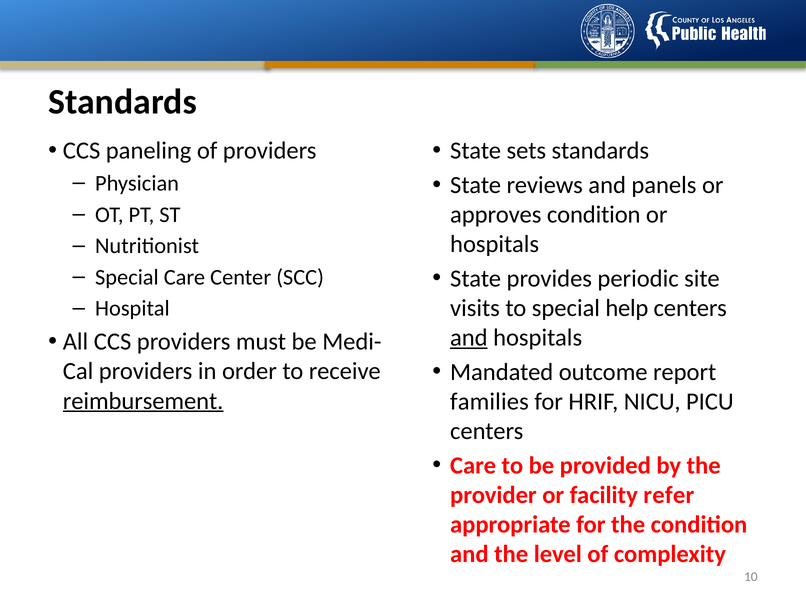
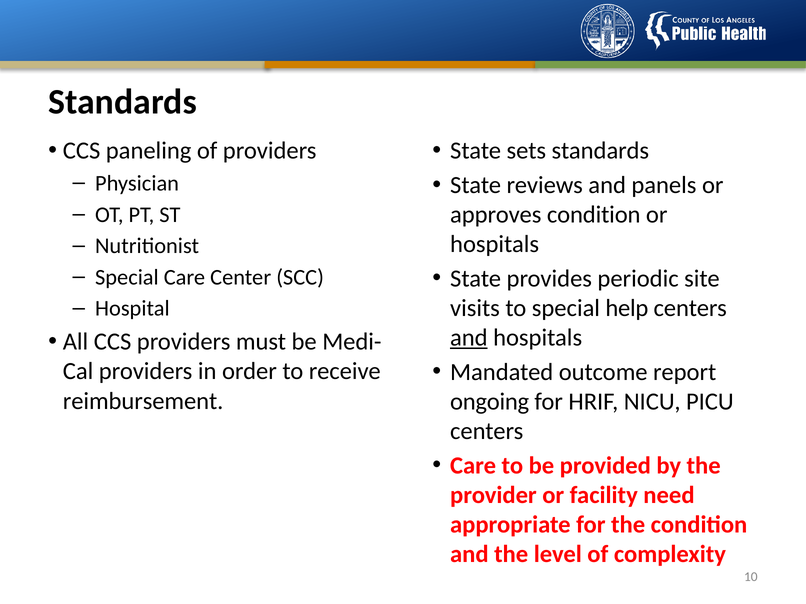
reimbursement underline: present -> none
families: families -> ongoing
refer: refer -> need
